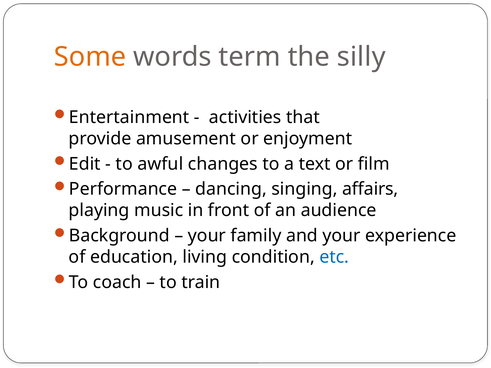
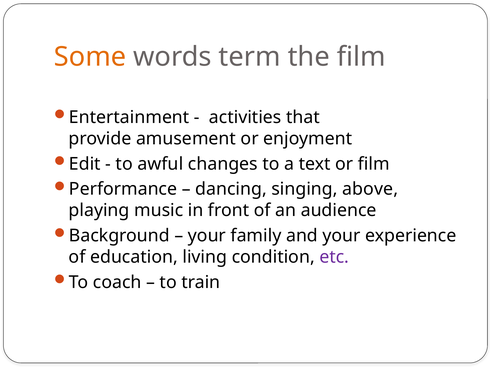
the silly: silly -> film
affairs: affairs -> above
etc colour: blue -> purple
